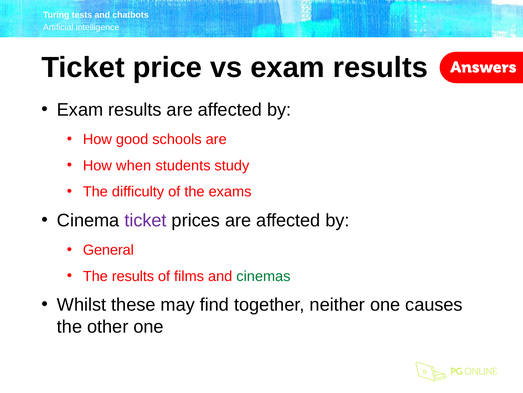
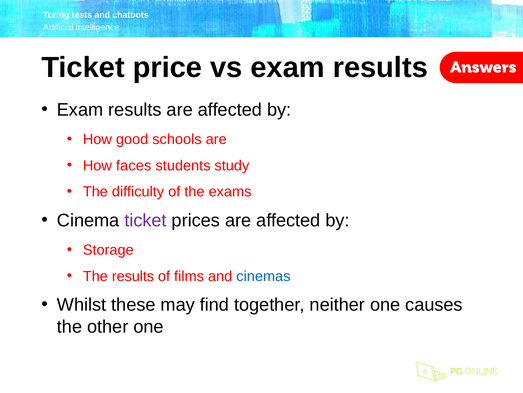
when: when -> faces
General: General -> Storage
cinemas colour: green -> blue
